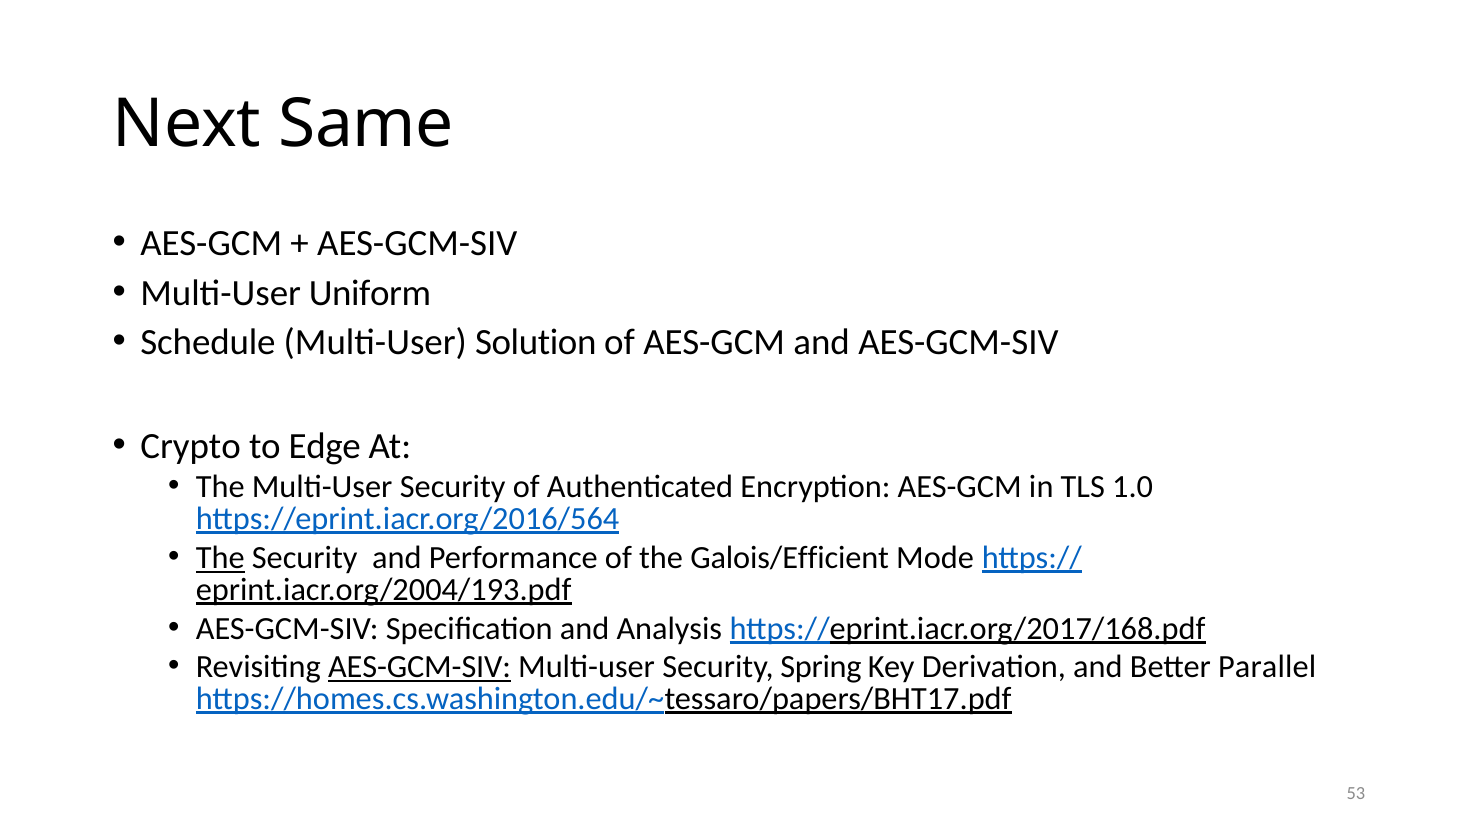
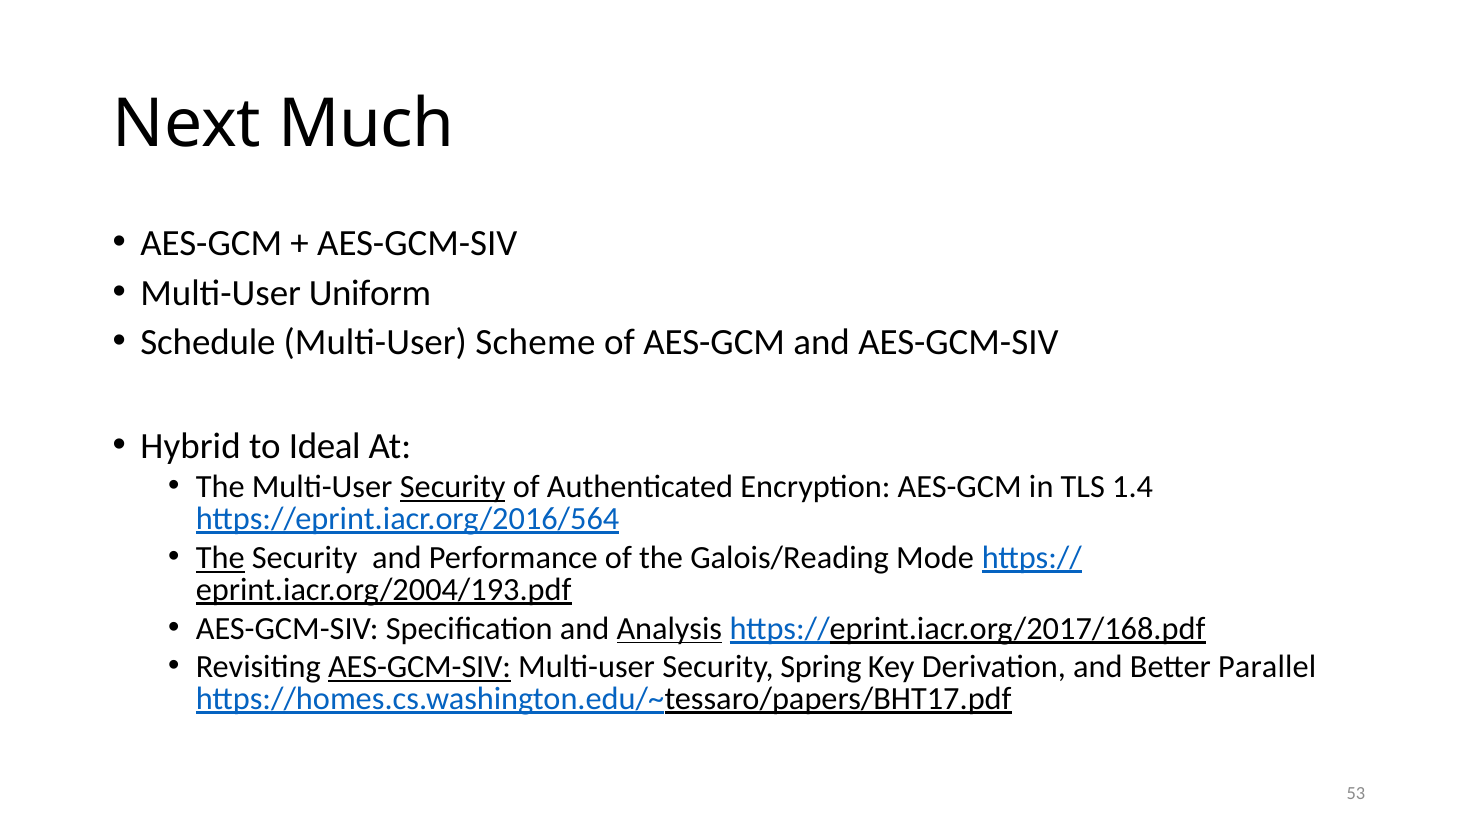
Same: Same -> Much
Solution: Solution -> Scheme
Crypto: Crypto -> Hybrid
Edge: Edge -> Ideal
Security at (453, 487) underline: none -> present
1.0: 1.0 -> 1.4
Galois/Efficient: Galois/Efficient -> Galois/Reading
Analysis underline: none -> present
